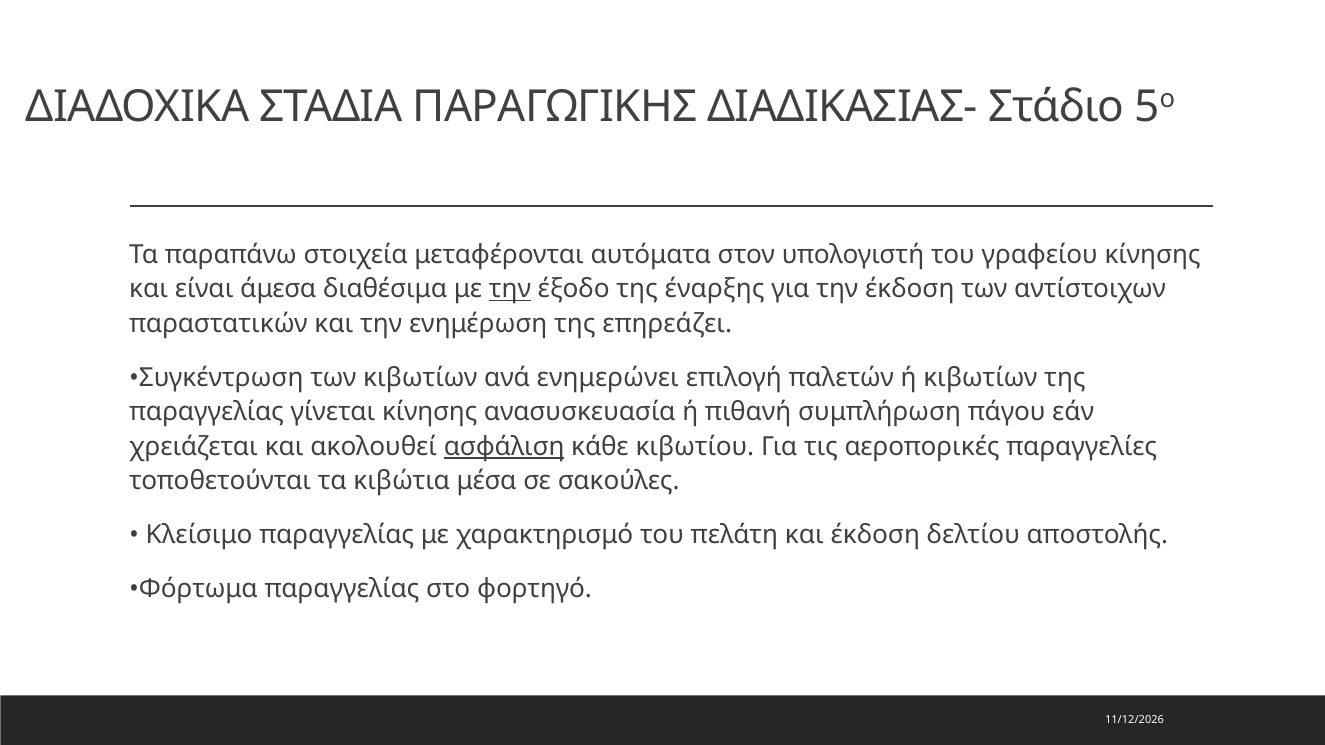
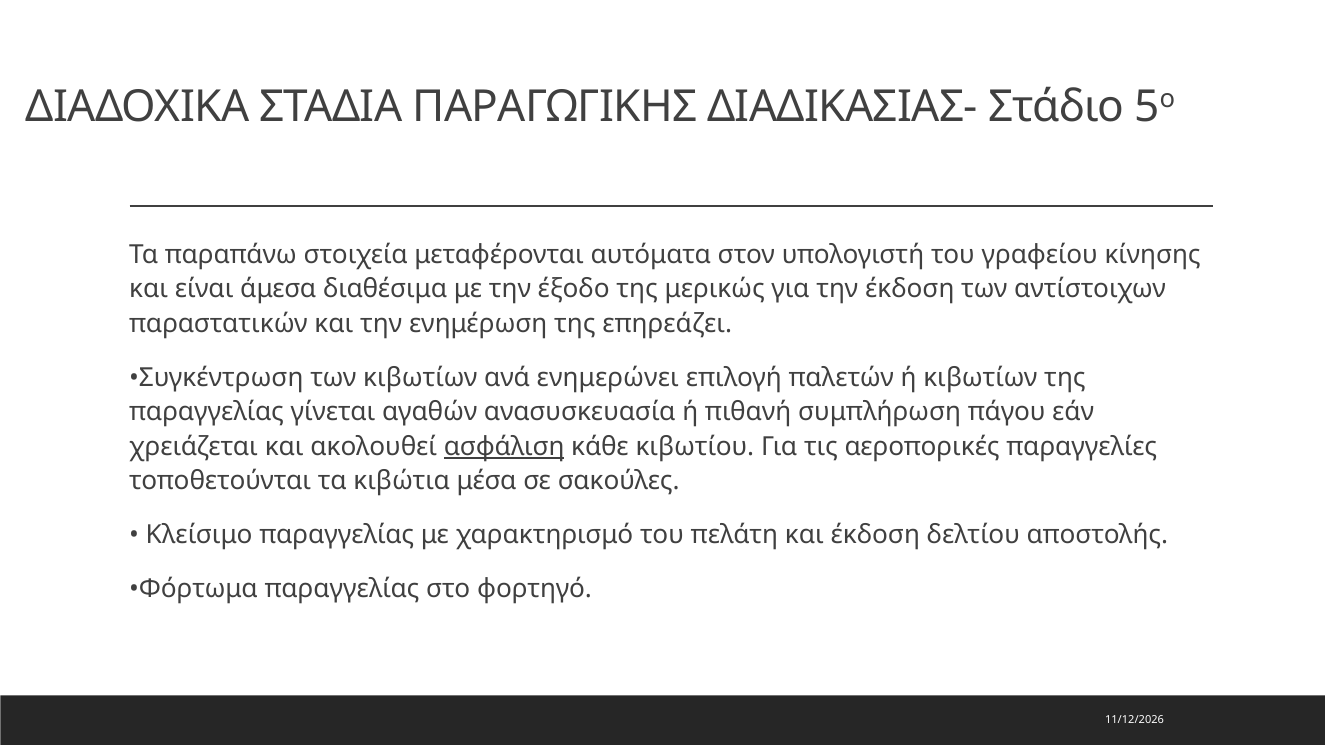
την at (510, 289) underline: present -> none
έναρξης: έναρξης -> μερικώς
γίνεται κίνησης: κίνησης -> αγαθών
